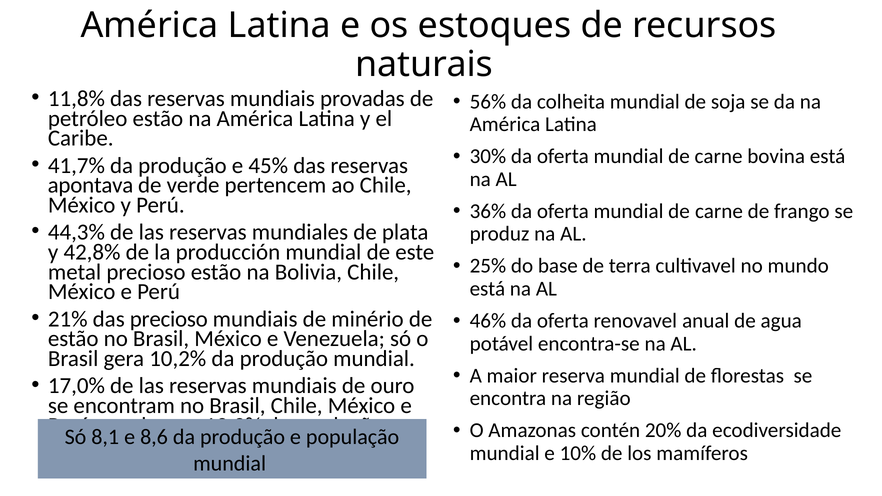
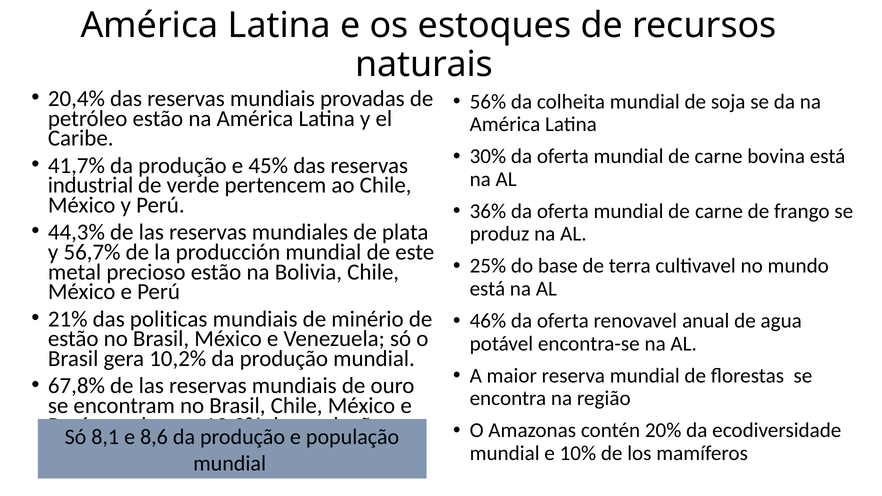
11,8%: 11,8% -> 20,4%
apontava: apontava -> industrial
42,8%: 42,8% -> 56,7%
das precioso: precioso -> politicas
17,0%: 17,0% -> 67,8%
